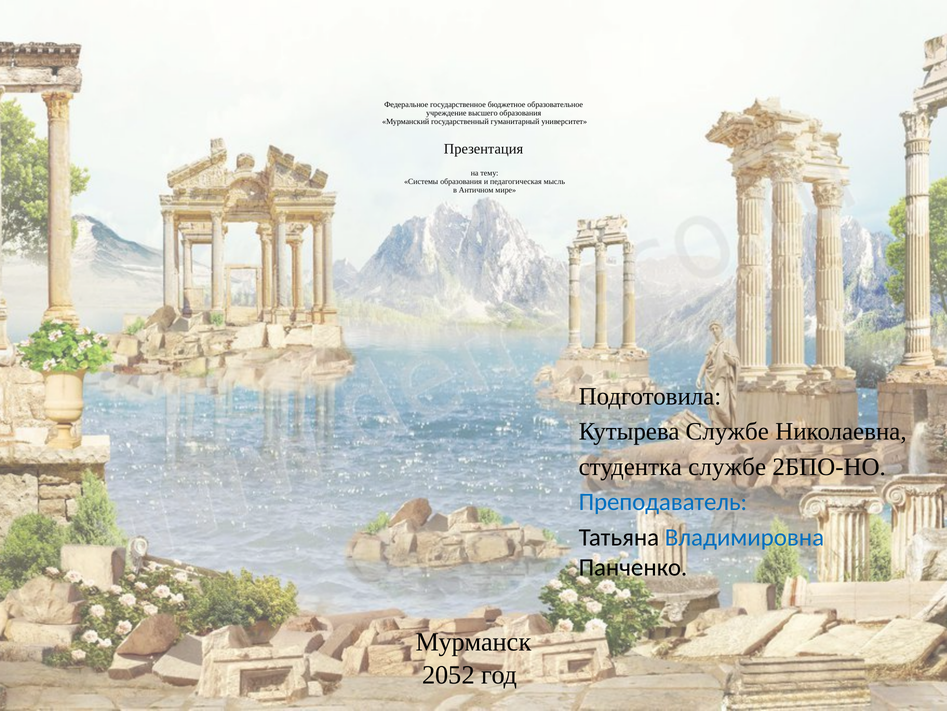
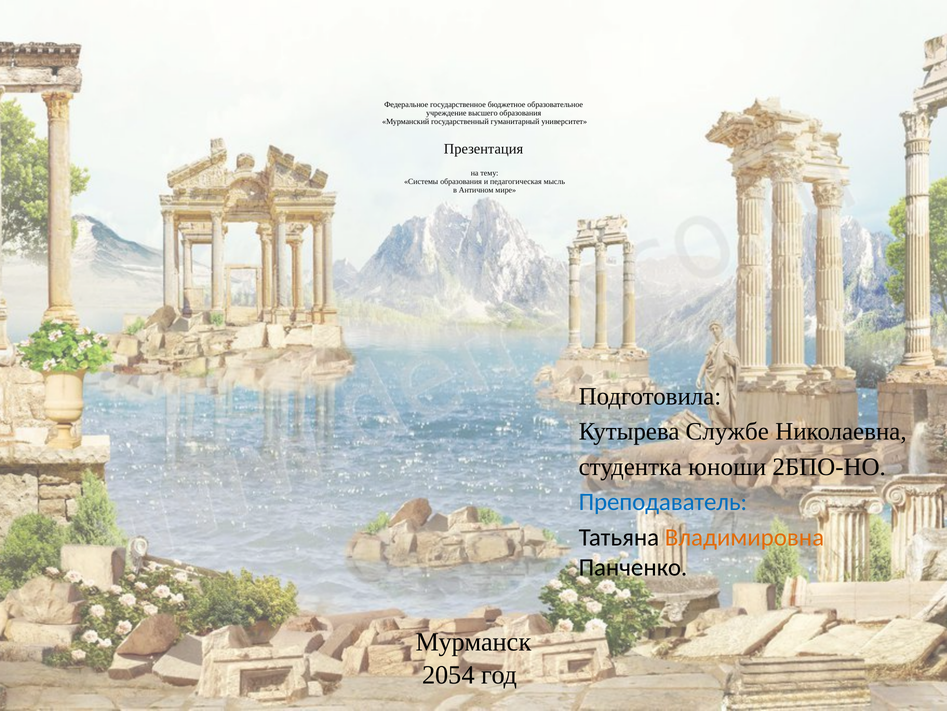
студентка службе: службе -> юноши
Владимировна colour: blue -> orange
2052: 2052 -> 2054
